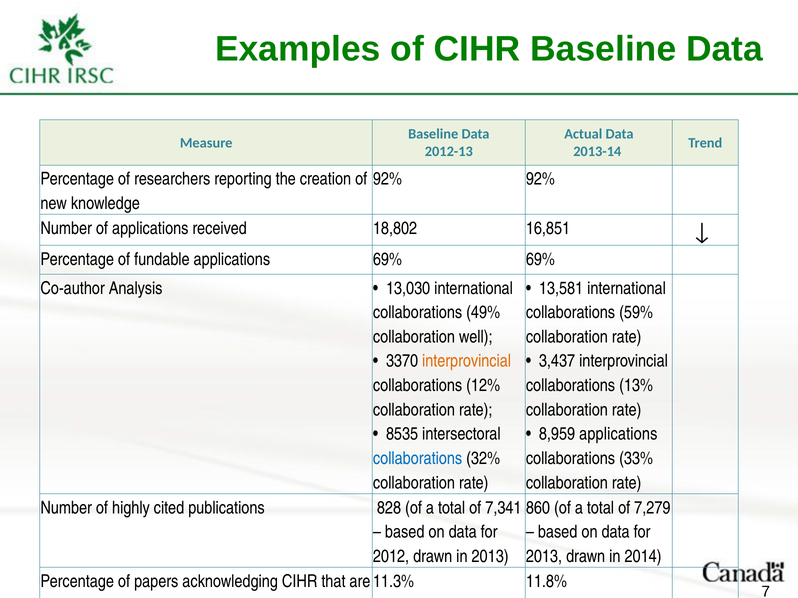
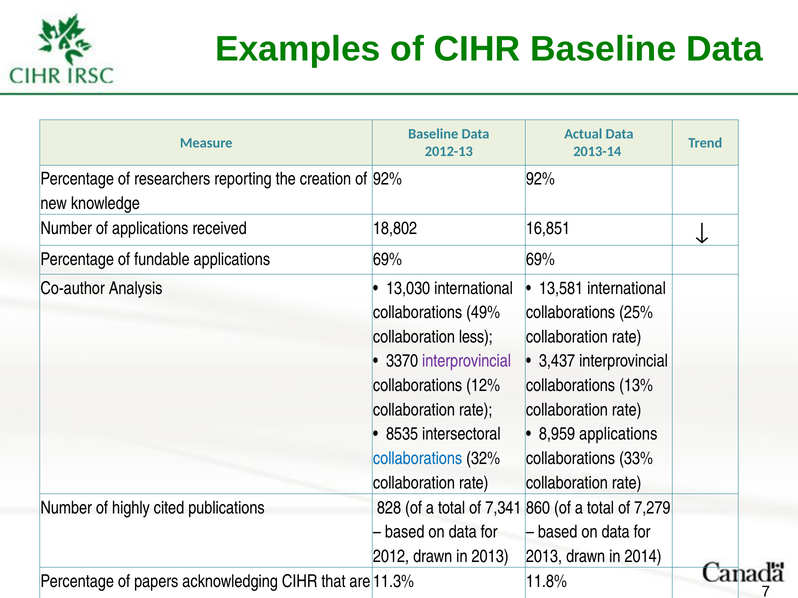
59%: 59% -> 25%
well: well -> less
interprovincial at (467, 361) colour: orange -> purple
